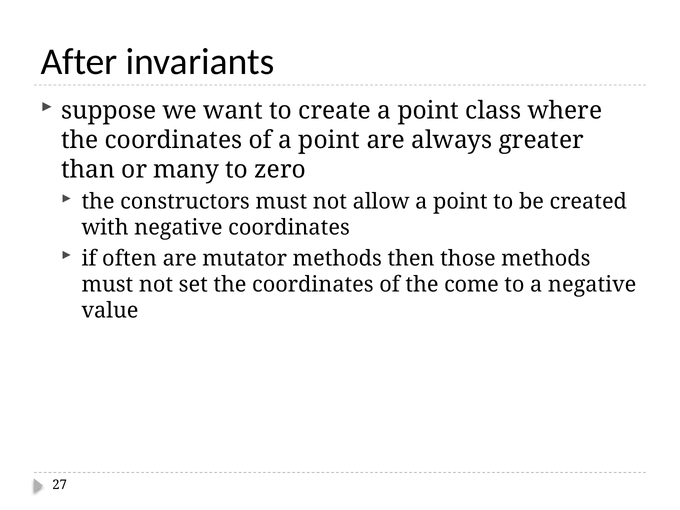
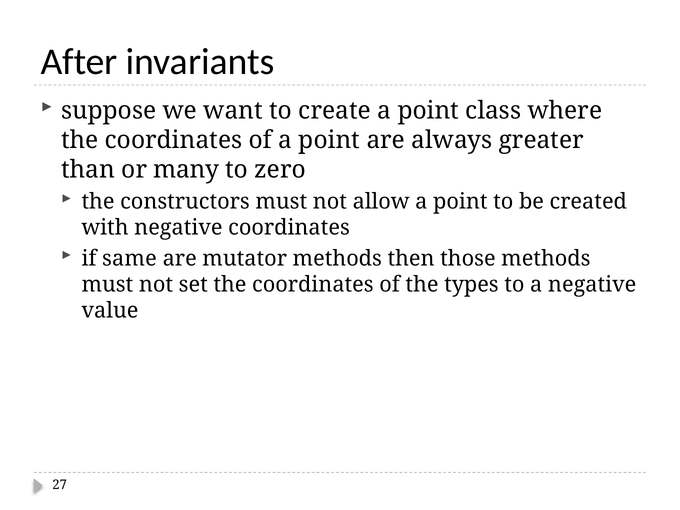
often: often -> same
come: come -> types
